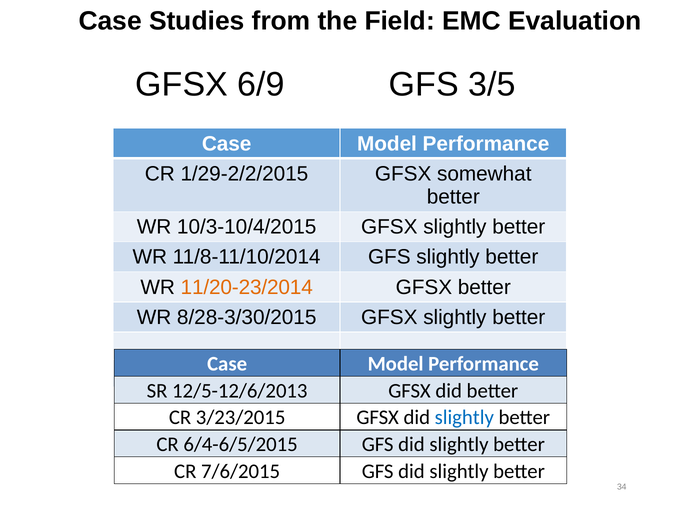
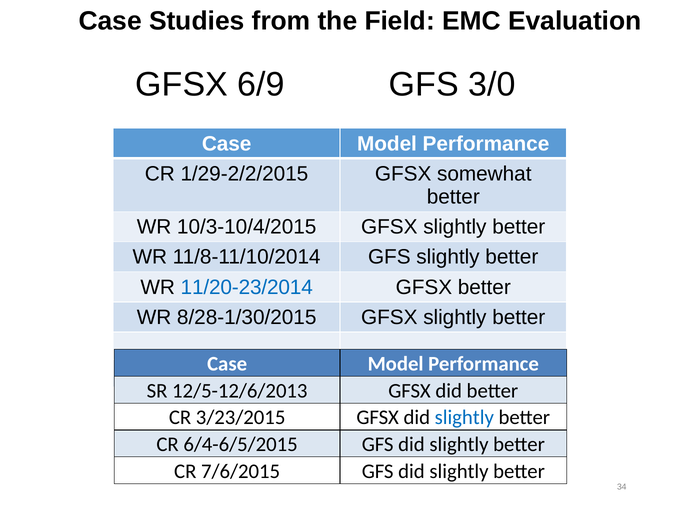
3/5: 3/5 -> 3/0
11/20-23/2014 colour: orange -> blue
8/28-3/30/2015: 8/28-3/30/2015 -> 8/28-1/30/2015
